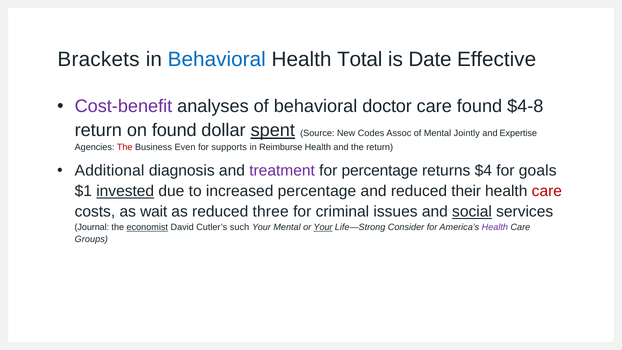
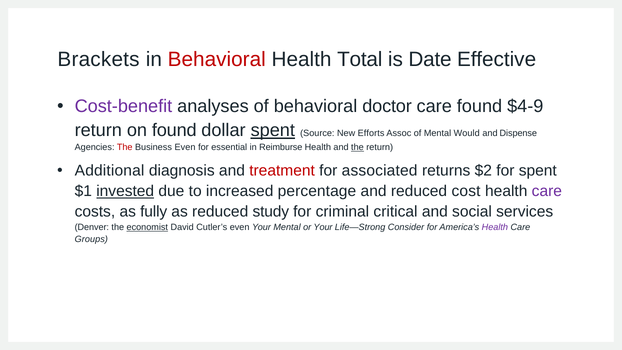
Behavioral at (217, 59) colour: blue -> red
$4-8: $4-8 -> $4-9
Codes: Codes -> Efforts
Jointly: Jointly -> Would
Expertise: Expertise -> Dispense
supports: supports -> essential
the at (357, 147) underline: none -> present
treatment colour: purple -> red
for percentage: percentage -> associated
$4: $4 -> $2
for goals: goals -> spent
their: their -> cost
care at (547, 191) colour: red -> purple
wait: wait -> fully
three: three -> study
issues: issues -> critical
social underline: present -> none
Journal: Journal -> Denver
Cutler’s such: such -> even
Your at (323, 227) underline: present -> none
